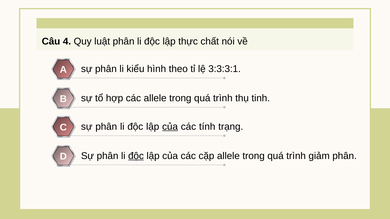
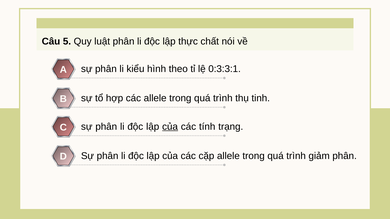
4: 4 -> 5
3:3:3:1: 3:3:3:1 -> 0:3:3:1
độc at (136, 156) underline: present -> none
